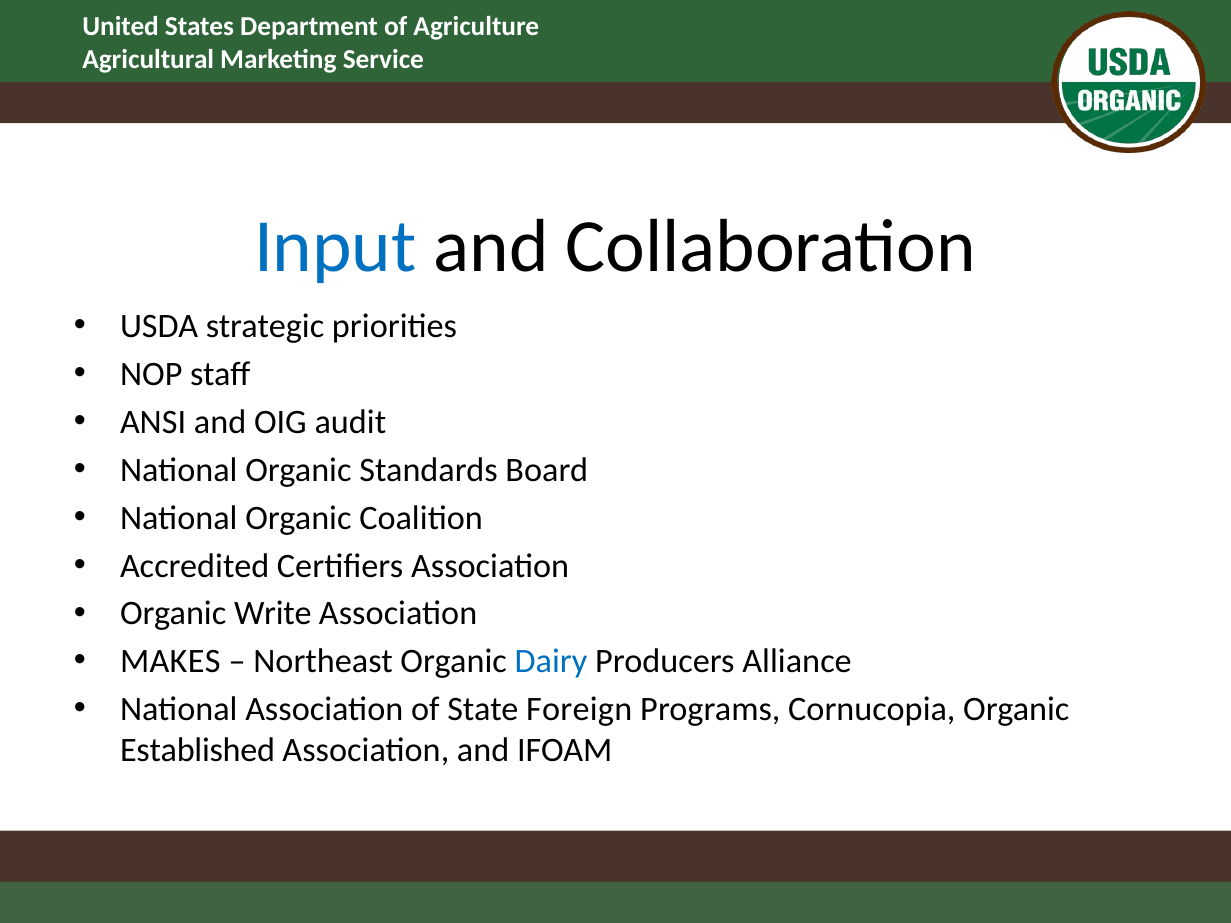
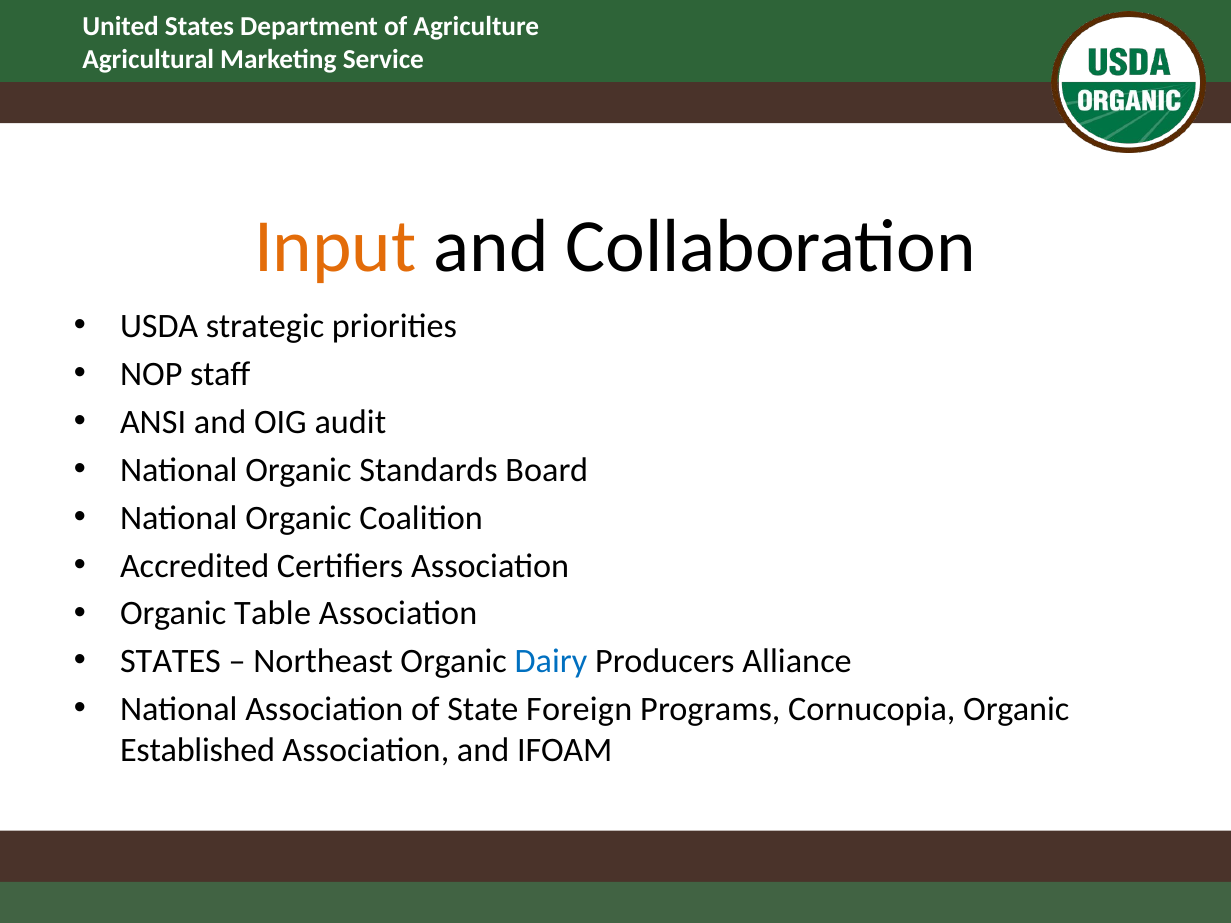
Input colour: blue -> orange
Write: Write -> Table
MAKES at (170, 662): MAKES -> STATES
